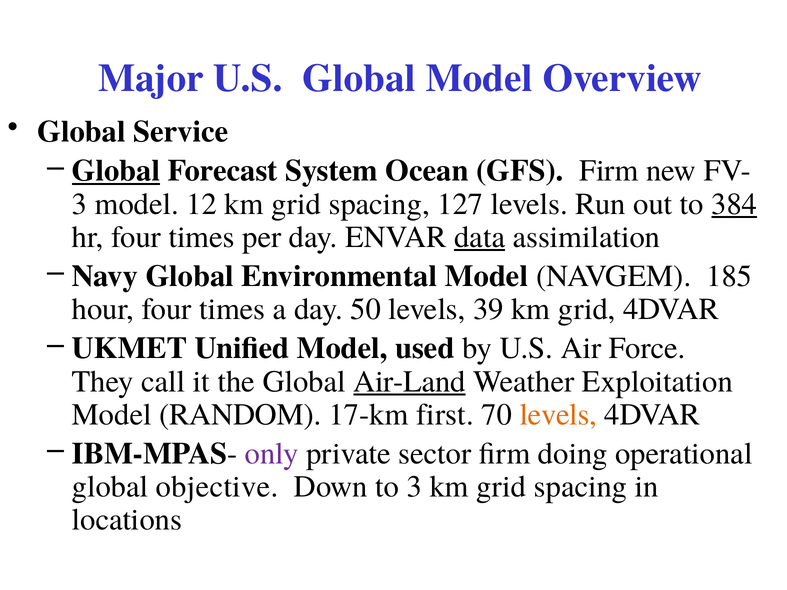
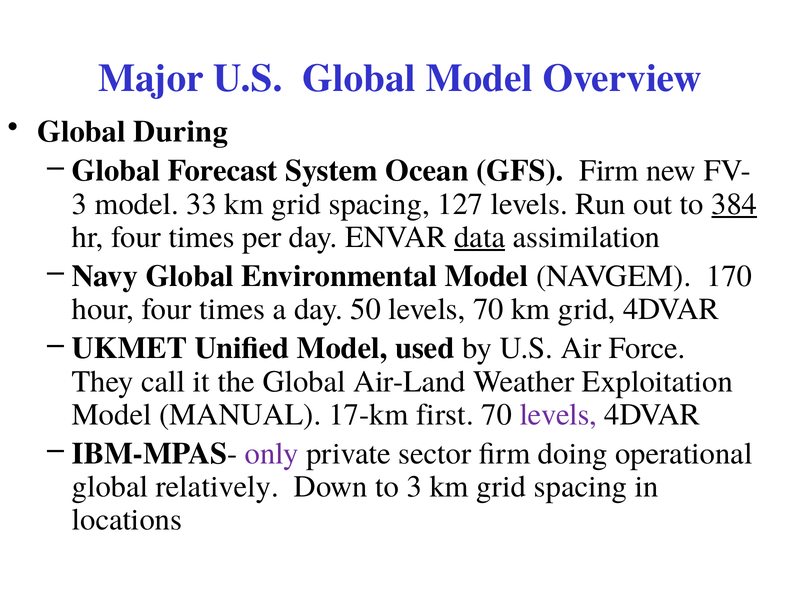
Service: Service -> During
Global at (116, 171) underline: present -> none
12: 12 -> 33
185: 185 -> 170
levels 39: 39 -> 70
Air-Land underline: present -> none
RANDOM: RANDOM -> MANUAL
levels at (558, 415) colour: orange -> purple
objective: objective -> relatively
